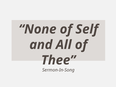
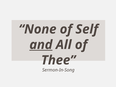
and underline: none -> present
